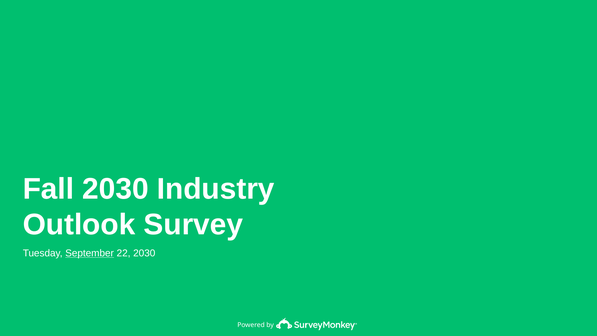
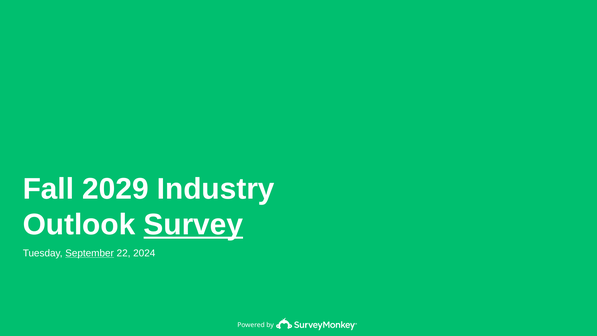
Fall 2030: 2030 -> 2029
Survey underline: none -> present
22 2030: 2030 -> 2024
